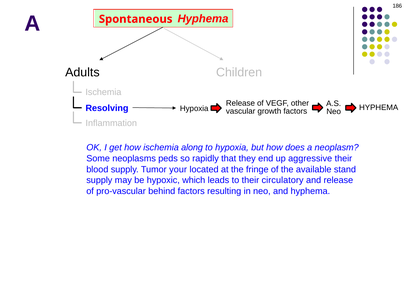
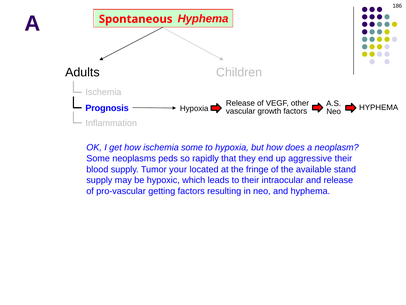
Resolving: Resolving -> Prognosis
ischemia along: along -> some
circulatory: circulatory -> intraocular
behind: behind -> getting
